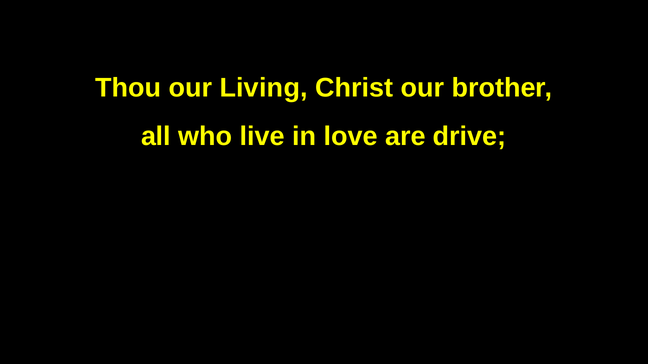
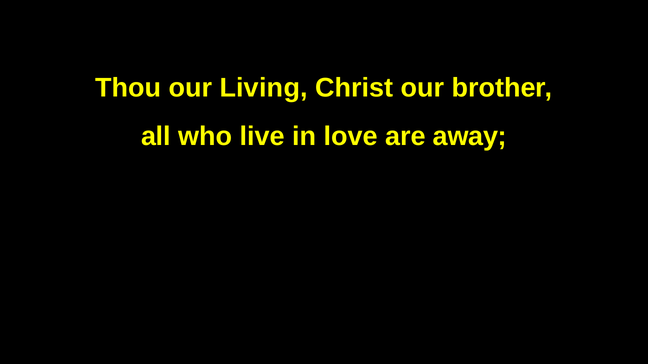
drive: drive -> away
